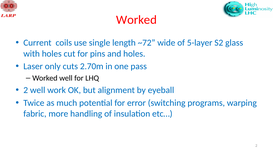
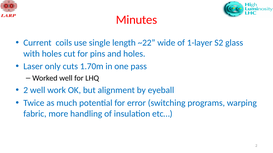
Worked at (136, 20): Worked -> Minutes
~72: ~72 -> ~22
5-layer: 5-layer -> 1-layer
2.70m: 2.70m -> 1.70m
